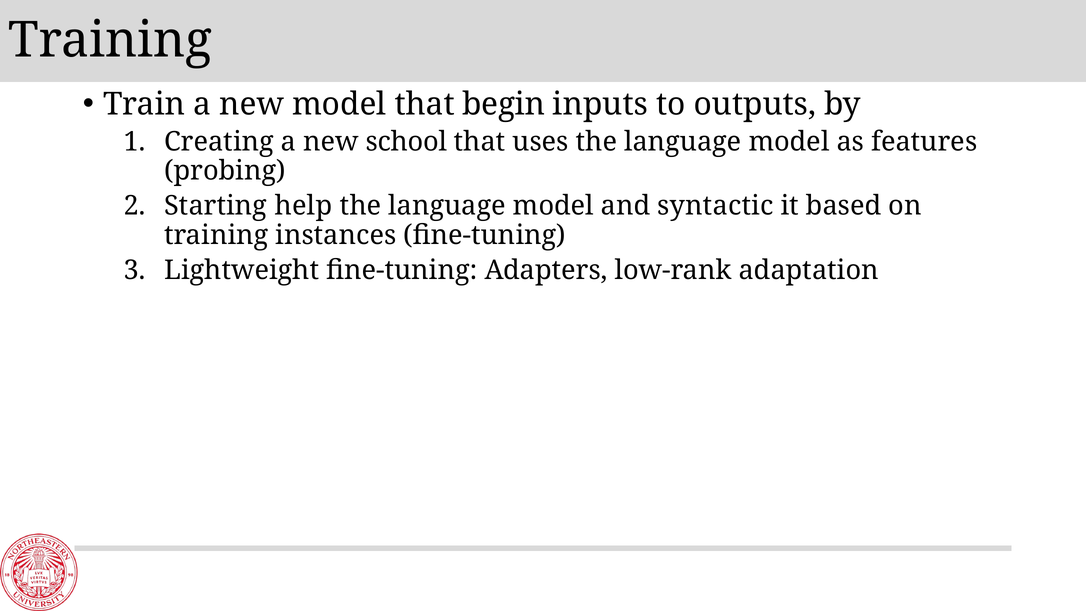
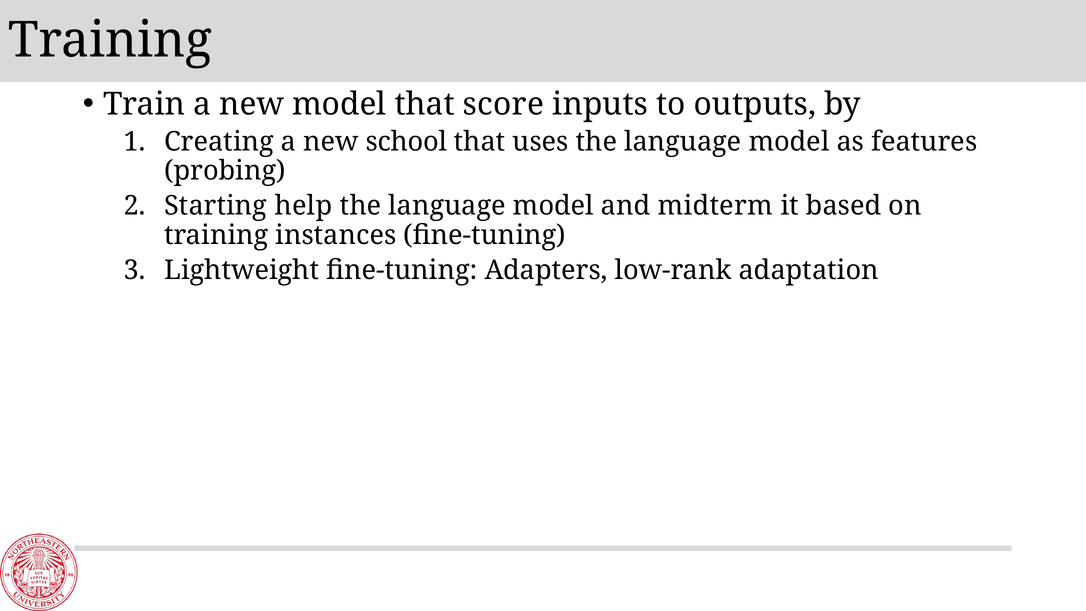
begin: begin -> score
syntactic: syntactic -> midterm
